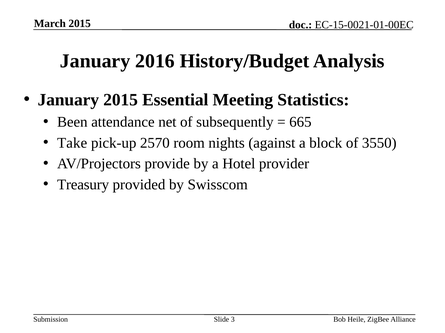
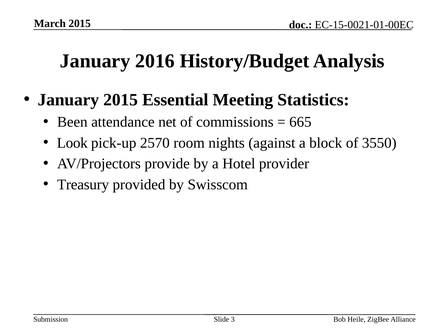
subsequently: subsequently -> commissions
Take: Take -> Look
